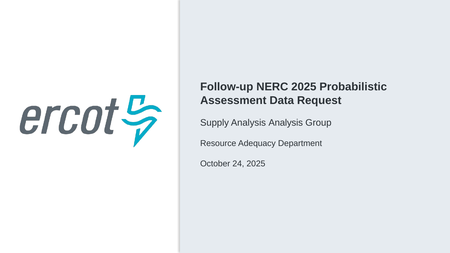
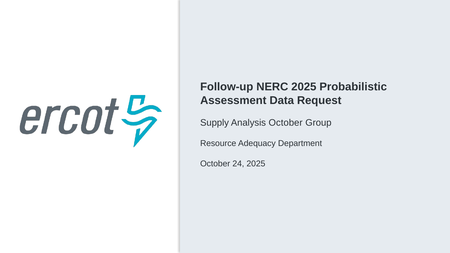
Analysis Analysis: Analysis -> October
